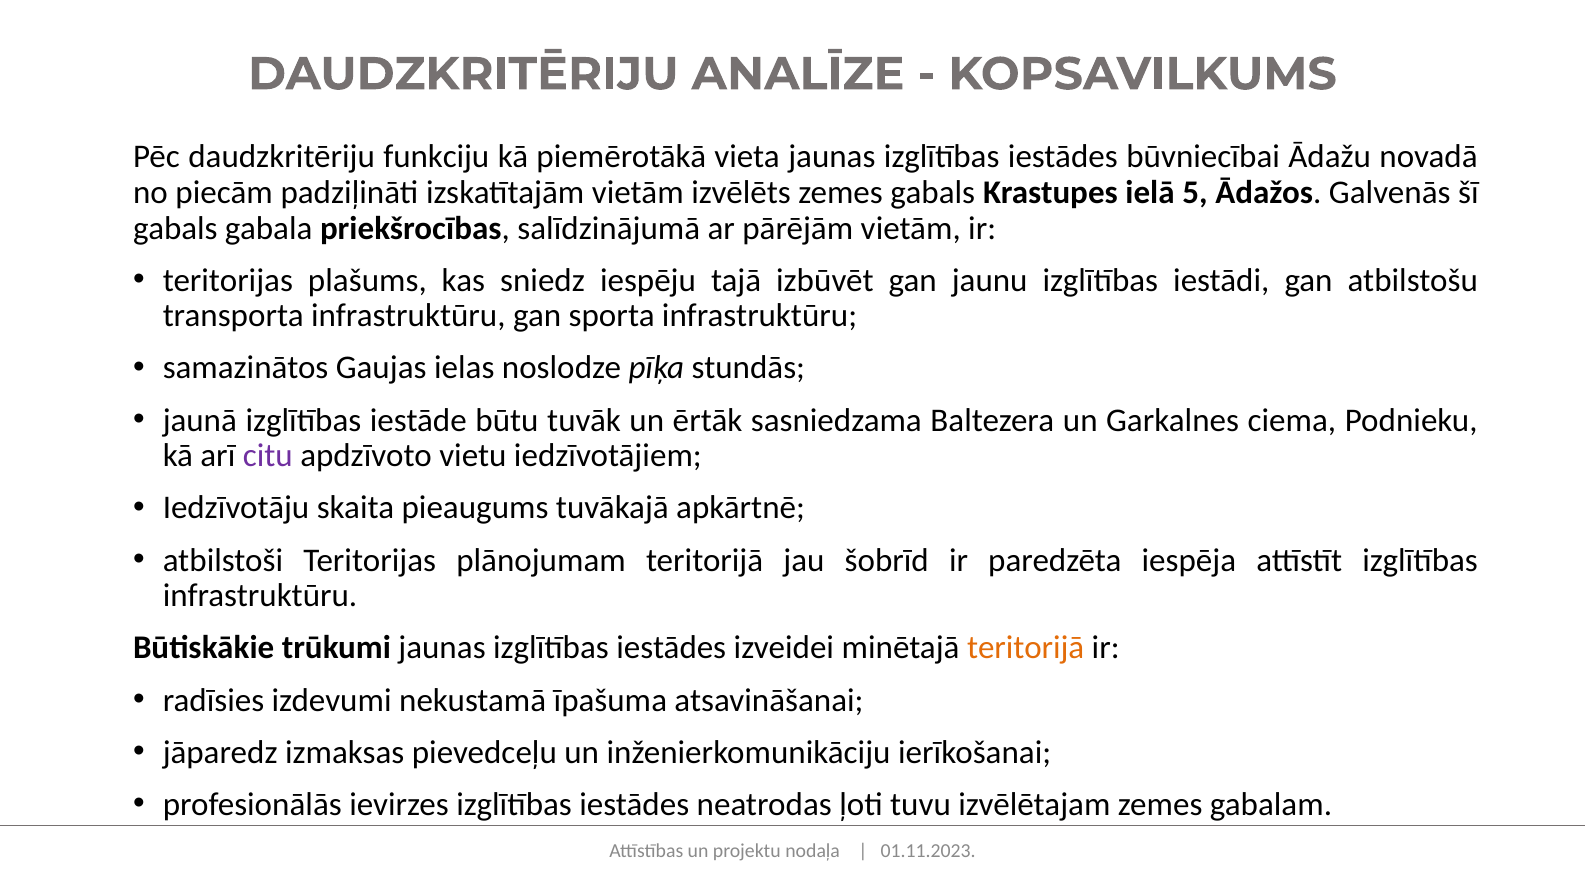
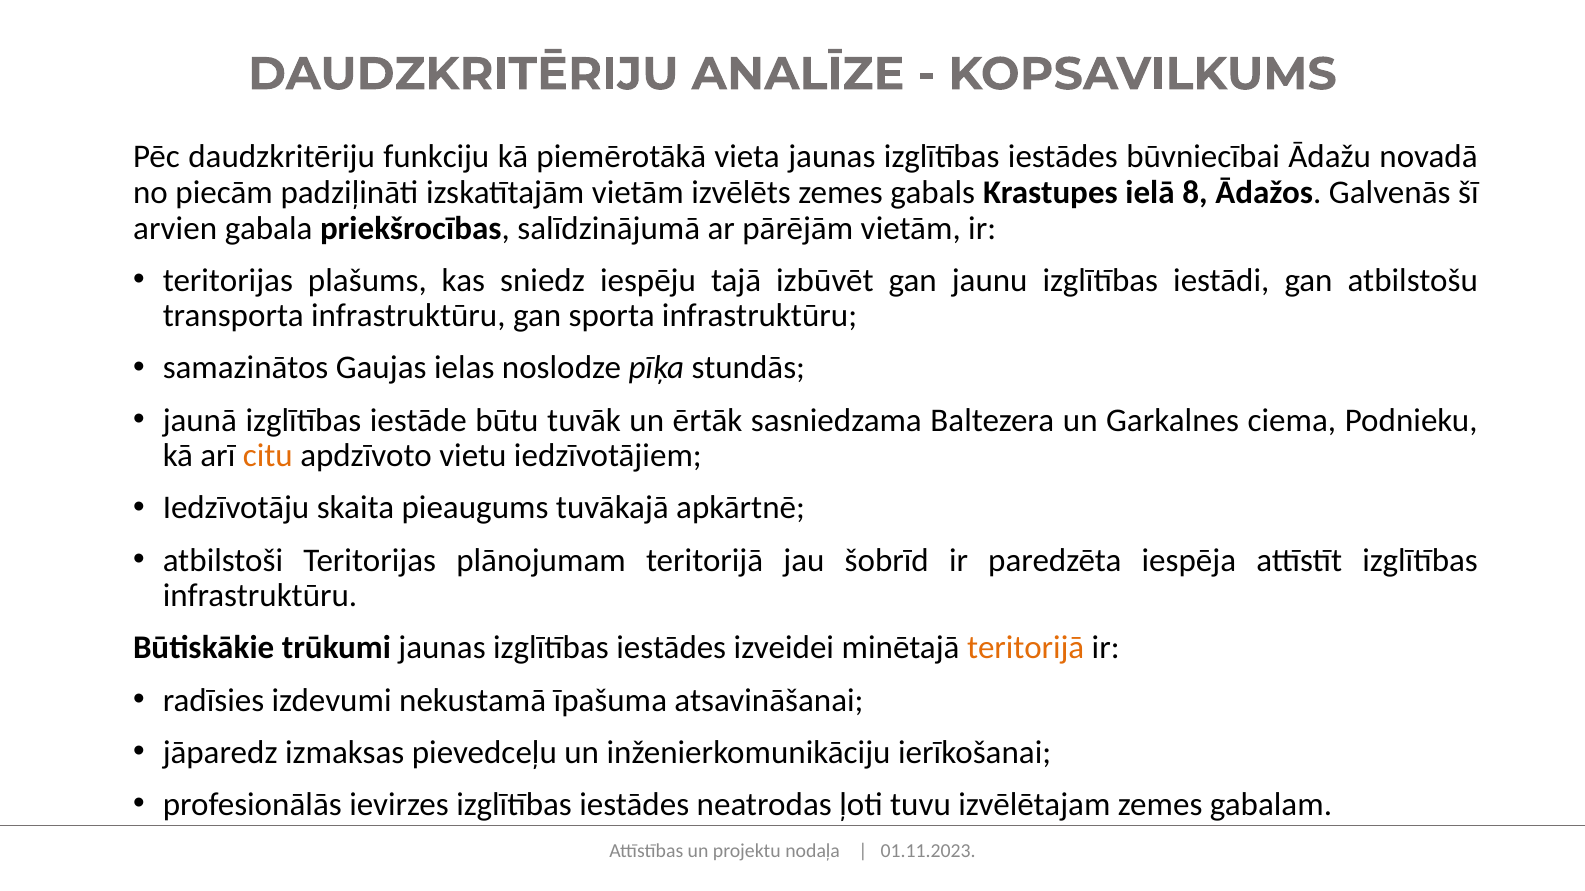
5: 5 -> 8
gabals at (175, 228): gabals -> arvien
citu colour: purple -> orange
